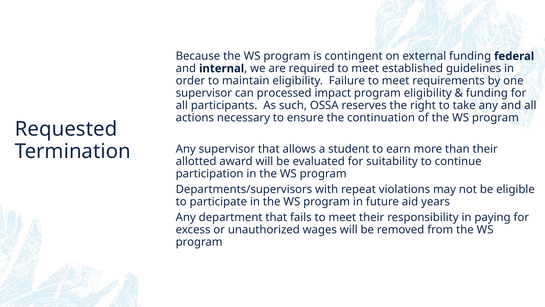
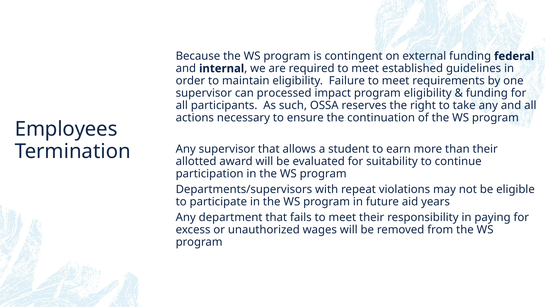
Requested: Requested -> Employees
